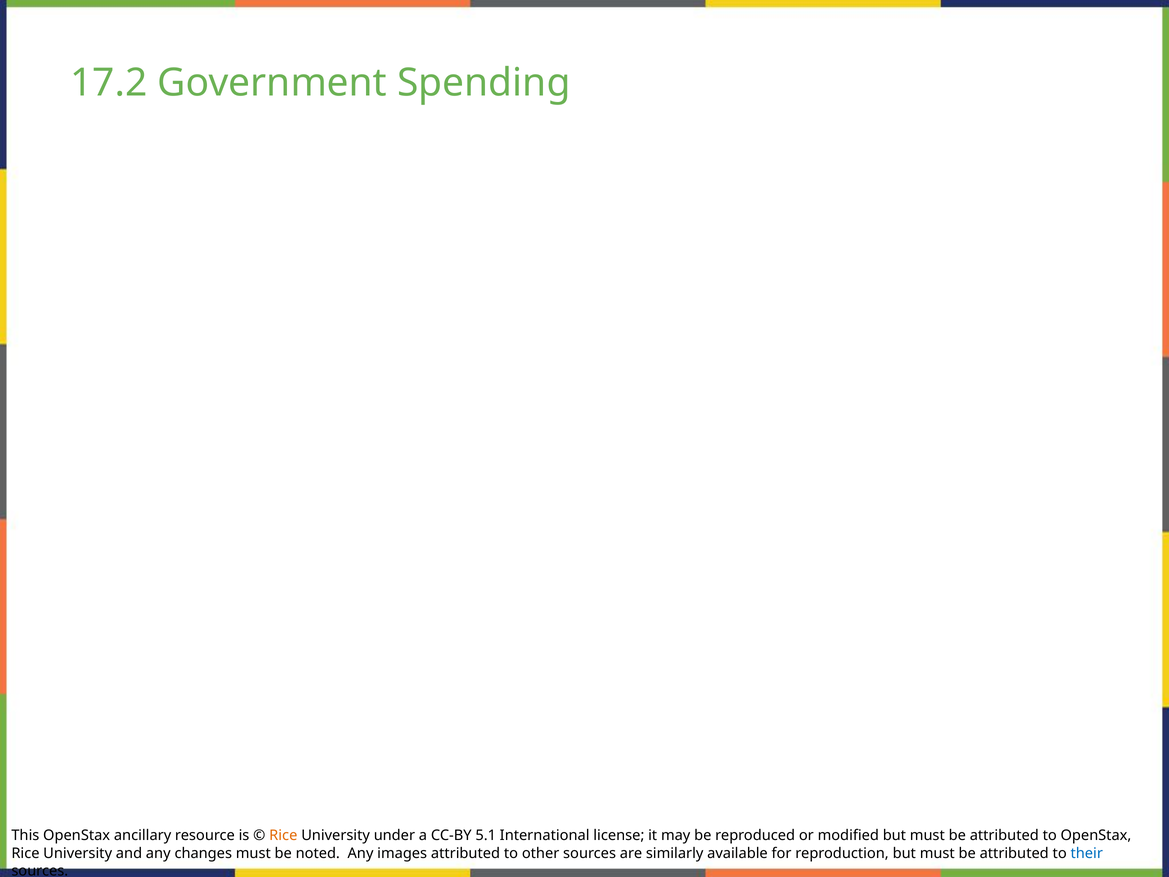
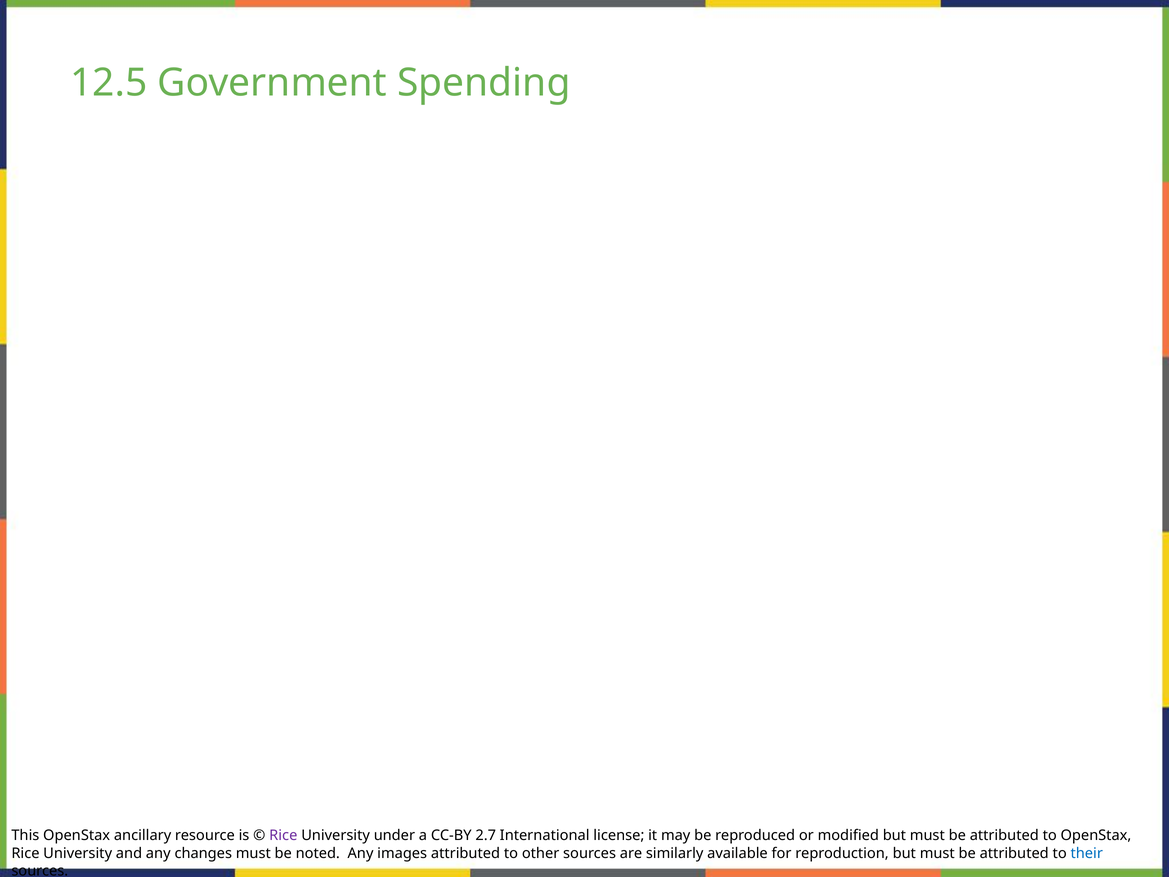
17.2: 17.2 -> 12.5
Rice at (283, 835) colour: orange -> purple
5.1: 5.1 -> 2.7
